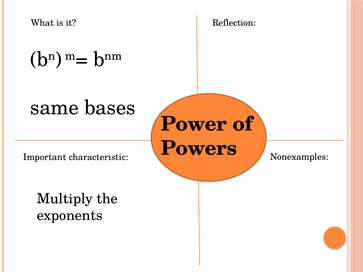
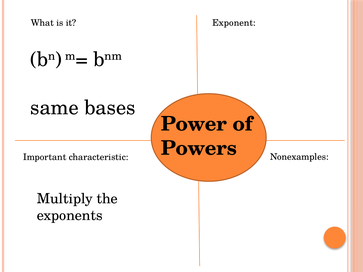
Reflection: Reflection -> Exponent
